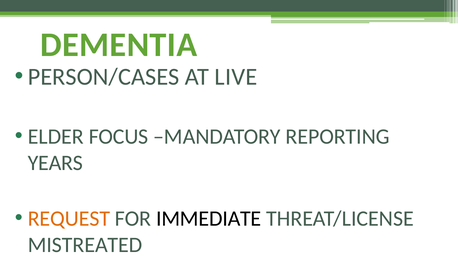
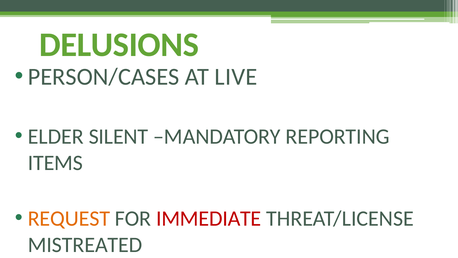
DEMENTIA: DEMENTIA -> DELUSIONS
FOCUS: FOCUS -> SILENT
YEARS: YEARS -> ITEMS
IMMEDIATE colour: black -> red
